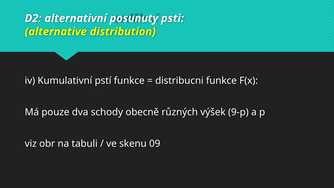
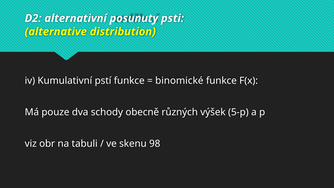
distribucni: distribucni -> binomické
9-p: 9-p -> 5-p
09: 09 -> 98
